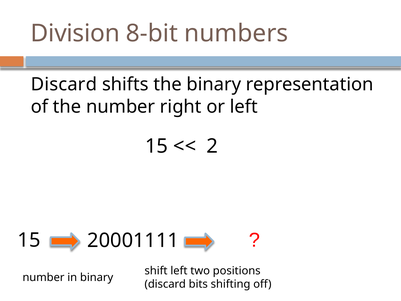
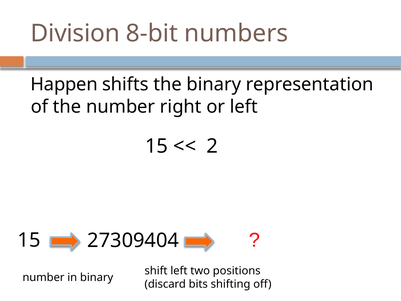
Discard at (64, 84): Discard -> Happen
20001111: 20001111 -> 27309404
